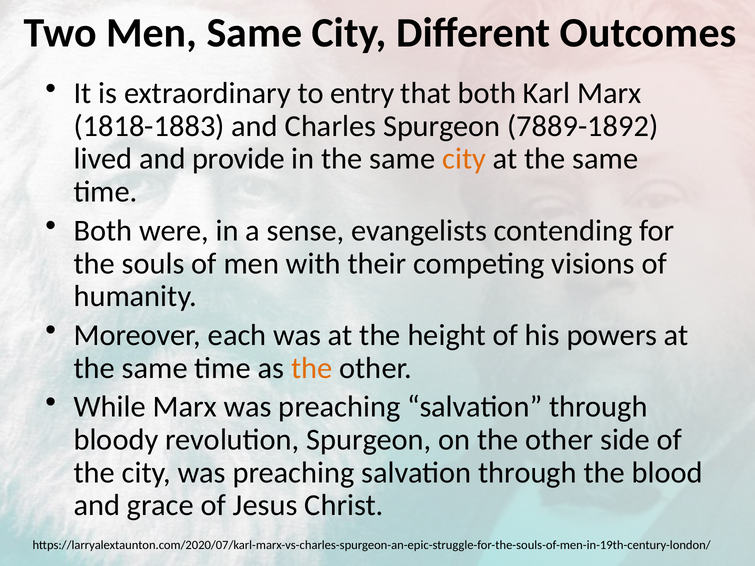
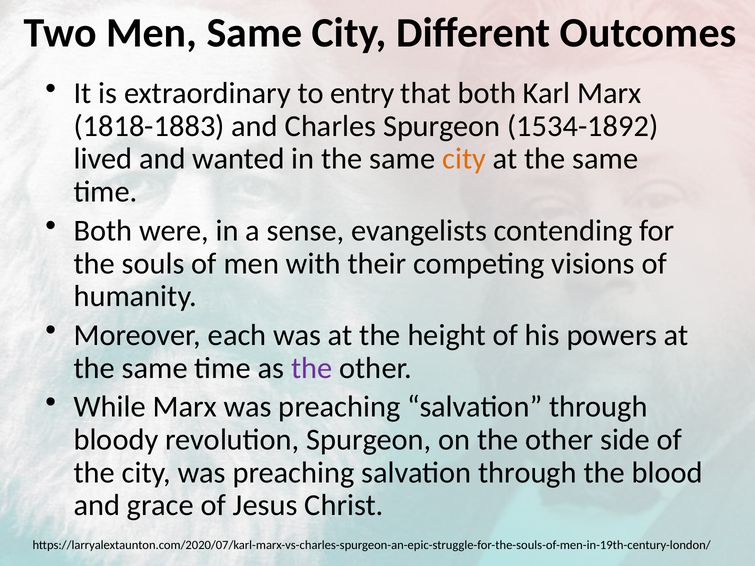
7889-1892: 7889-1892 -> 1534-1892
provide: provide -> wanted
the at (312, 368) colour: orange -> purple
